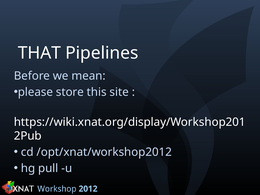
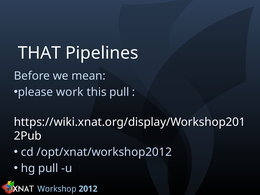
store: store -> work
this site: site -> pull
